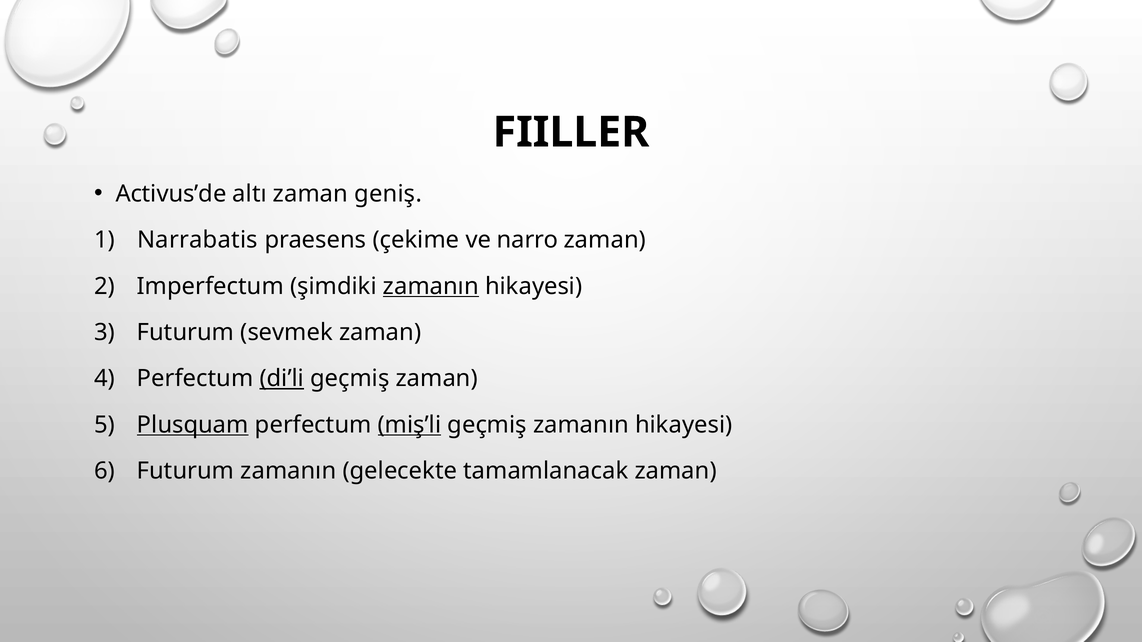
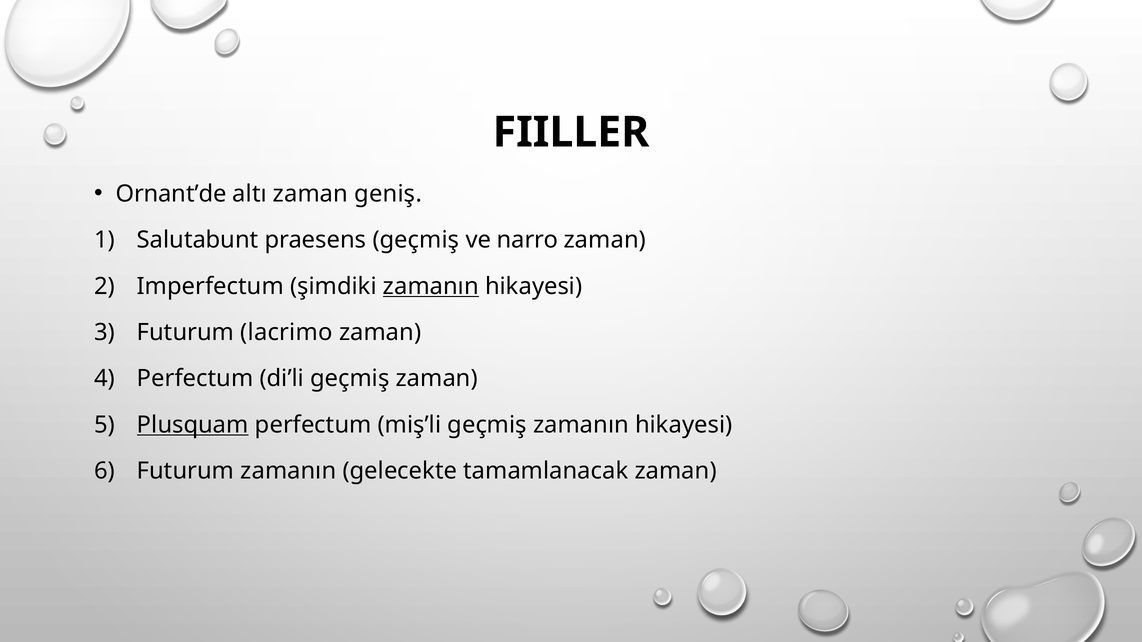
Activus’de: Activus’de -> Ornant’de
Narrabatis: Narrabatis -> Salutabunt
praesens çekime: çekime -> geçmiş
sevmek: sevmek -> lacrimo
di’li underline: present -> none
miş’li underline: present -> none
